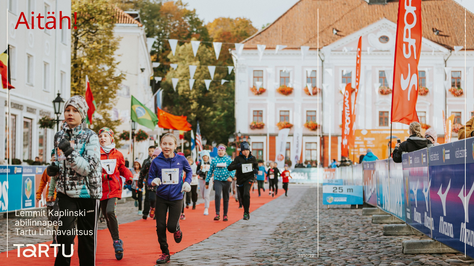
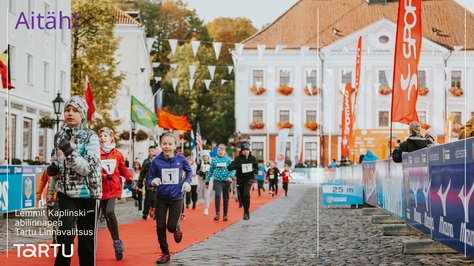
Aitäh colour: red -> purple
